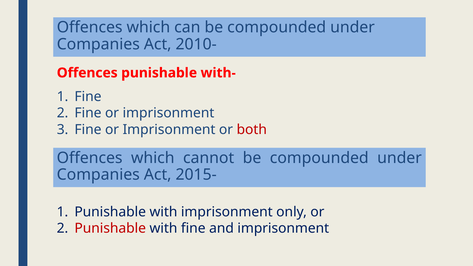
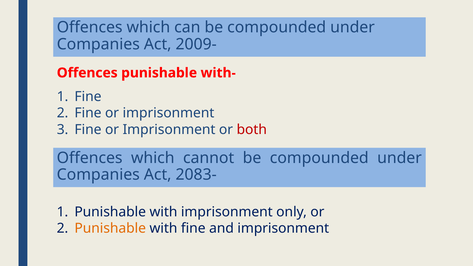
2010-: 2010- -> 2009-
2015-: 2015- -> 2083-
Punishable at (110, 228) colour: red -> orange
